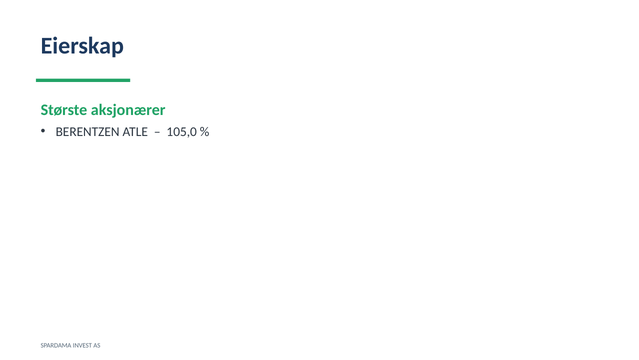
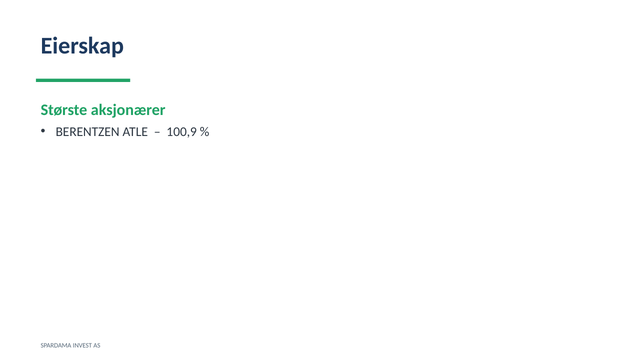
105,0: 105,0 -> 100,9
